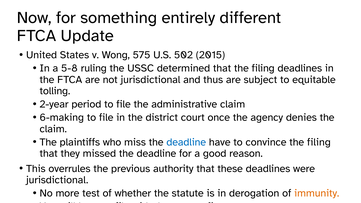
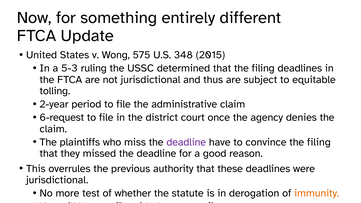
502: 502 -> 348
5-8: 5-8 -> 5-3
6-making: 6-making -> 6-request
deadline at (186, 142) colour: blue -> purple
